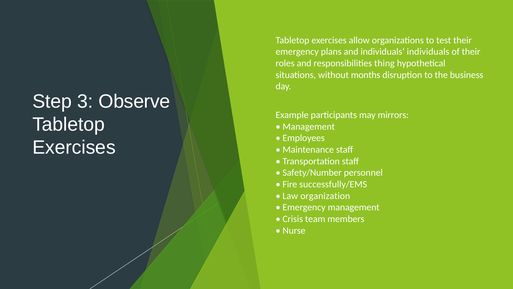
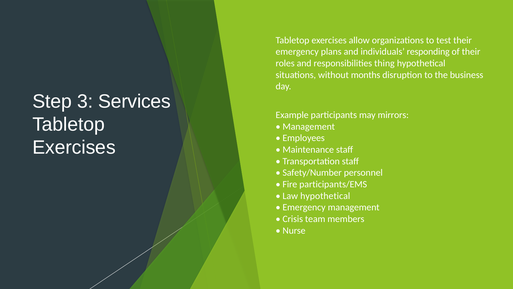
individuals individuals: individuals -> responding
Observe: Observe -> Services
successfully/EMS: successfully/EMS -> participants/EMS
Law organization: organization -> hypothetical
